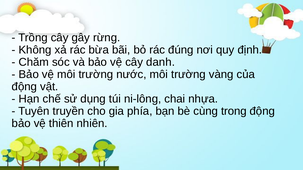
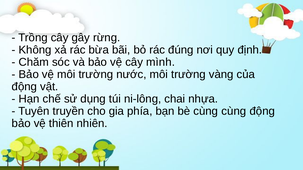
danh: danh -> mình
cùng trong: trong -> cùng
